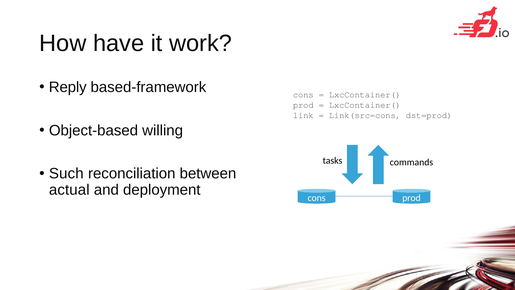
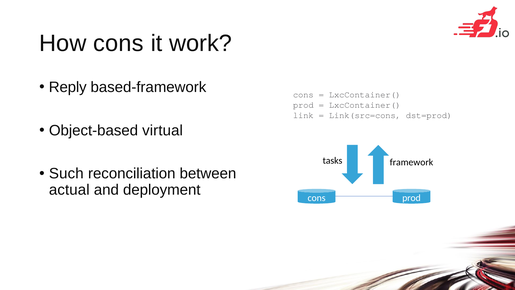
How have: have -> cons
willing: willing -> virtual
commands: commands -> framework
